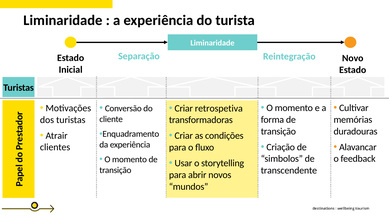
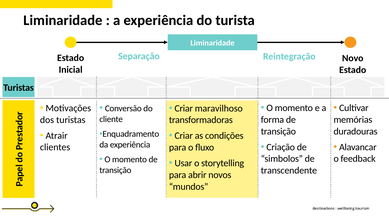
retrospetiva: retrospetiva -> maravilhoso
